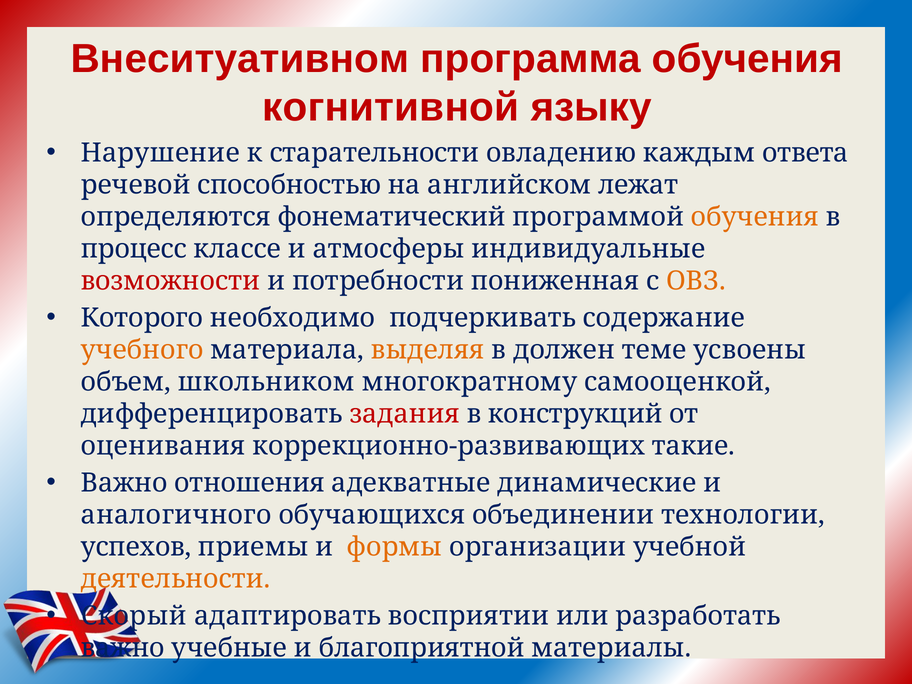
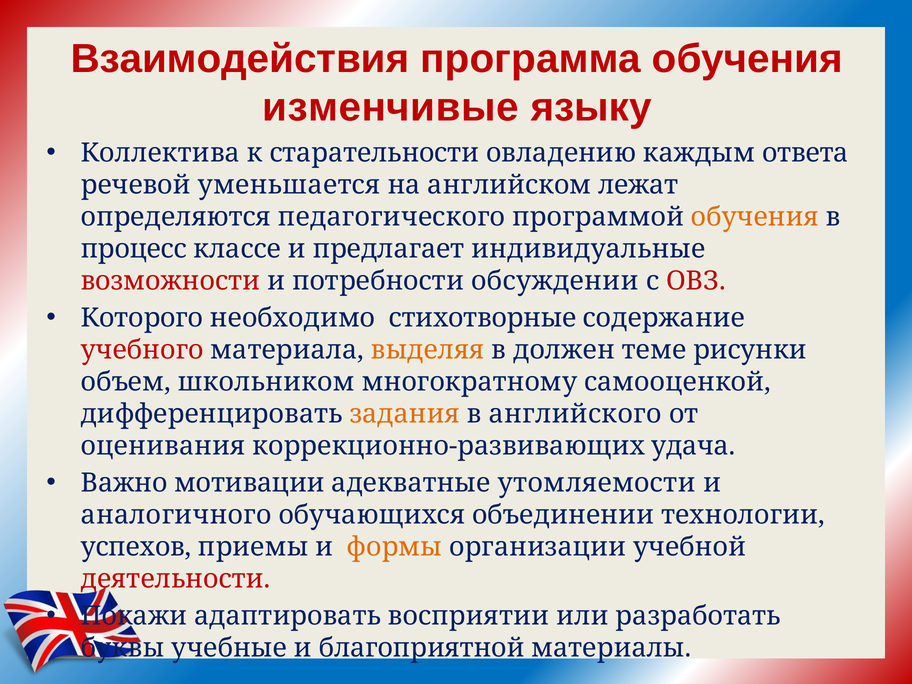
Внеситуативном: Внеситуативном -> Взаимодействия
когнитивной: когнитивной -> изменчивые
Нарушение: Нарушение -> Коллектива
способностью: способностью -> уменьшается
фонематический: фонематический -> педагогического
атмосферы: атмосферы -> предлагает
пониженная: пониженная -> обсуждении
ОВЗ colour: orange -> red
подчеркивать: подчеркивать -> стихотворные
учебного colour: orange -> red
усвоены: усвоены -> рисунки
задания colour: red -> orange
конструкций: конструкций -> английского
такие: такие -> удача
отношения: отношения -> мотивации
динамические: динамические -> утомляемости
деятельности colour: orange -> red
Скорый: Скорый -> Покажи
важно at (123, 648): важно -> буквы
